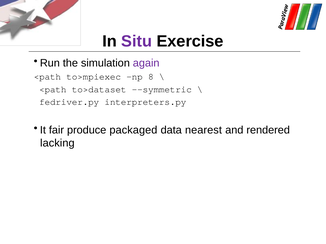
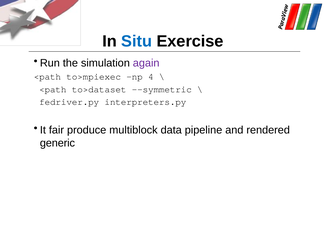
Situ colour: purple -> blue
8: 8 -> 4
packaged: packaged -> multiblock
nearest: nearest -> pipeline
lacking: lacking -> generic
